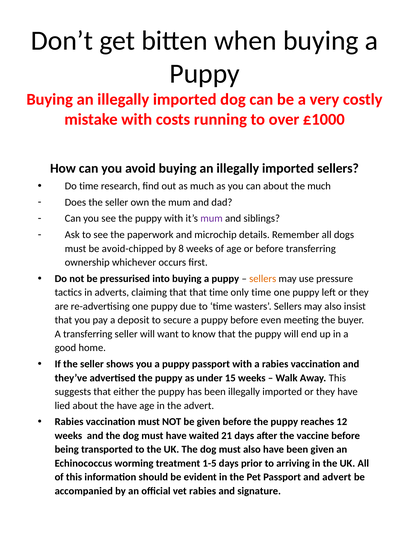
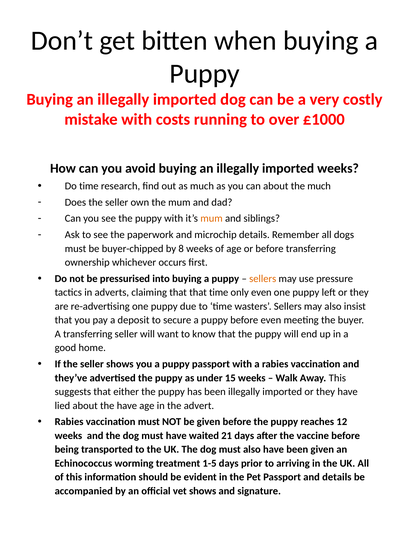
imported sellers: sellers -> weeks
mum at (212, 219) colour: purple -> orange
avoid-chipped: avoid-chipped -> buyer-chipped
only time: time -> even
and advert: advert -> details
vet rabies: rabies -> shows
